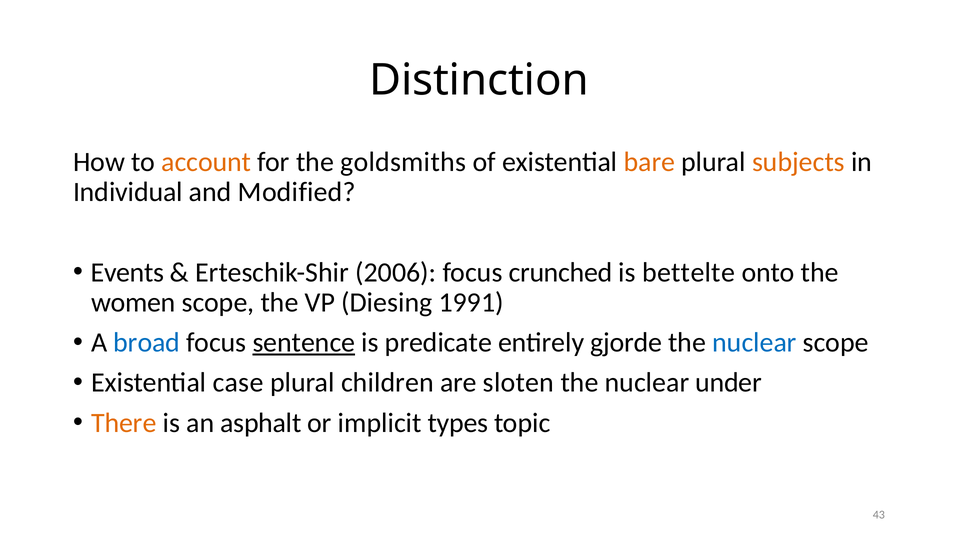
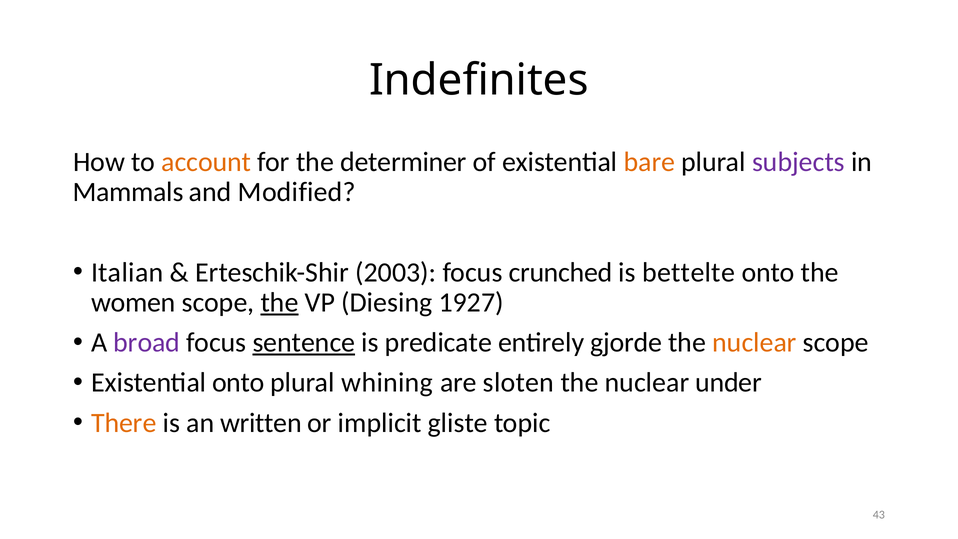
Distinction: Distinction -> Indefinites
goldsmiths: goldsmiths -> determiner
subjects colour: orange -> purple
Individual: Individual -> Mammals
Events: Events -> Italian
2006: 2006 -> 2003
the at (280, 302) underline: none -> present
1991: 1991 -> 1927
broad colour: blue -> purple
nuclear at (754, 342) colour: blue -> orange
Existential case: case -> onto
children: children -> whining
asphalt: asphalt -> written
types: types -> gliste
